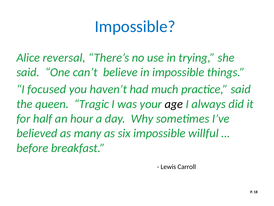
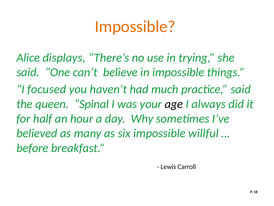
Impossible at (135, 27) colour: blue -> orange
reversal: reversal -> displays
Tragic: Tragic -> Spinal
